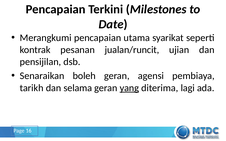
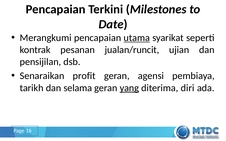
utama underline: none -> present
boleh: boleh -> profit
lagi: lagi -> diri
